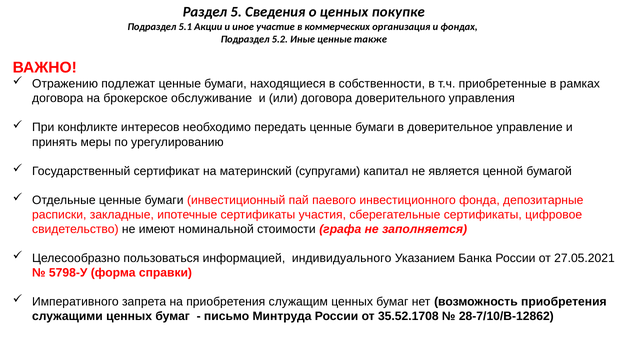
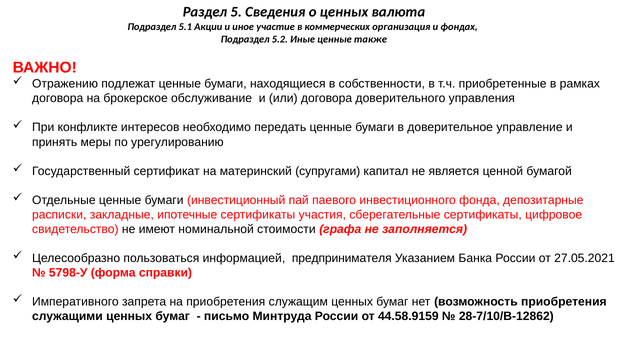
покупке: покупке -> валюта
индивидуального: индивидуального -> предпринимателя
35.52.1708: 35.52.1708 -> 44.58.9159
